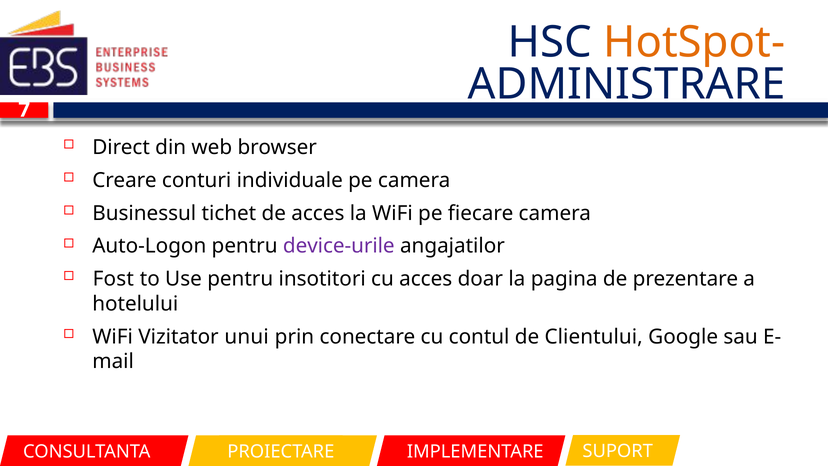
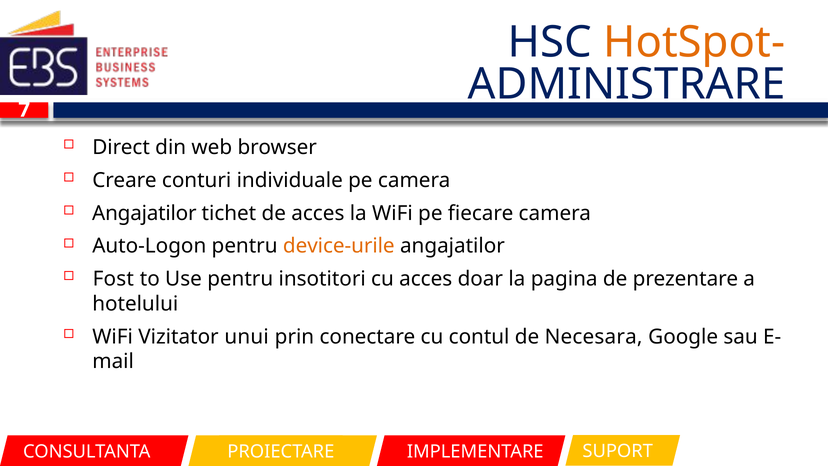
Businessul at (144, 213): Businessul -> Angajatilor
device-urile colour: purple -> orange
Clientului: Clientului -> Necesara
